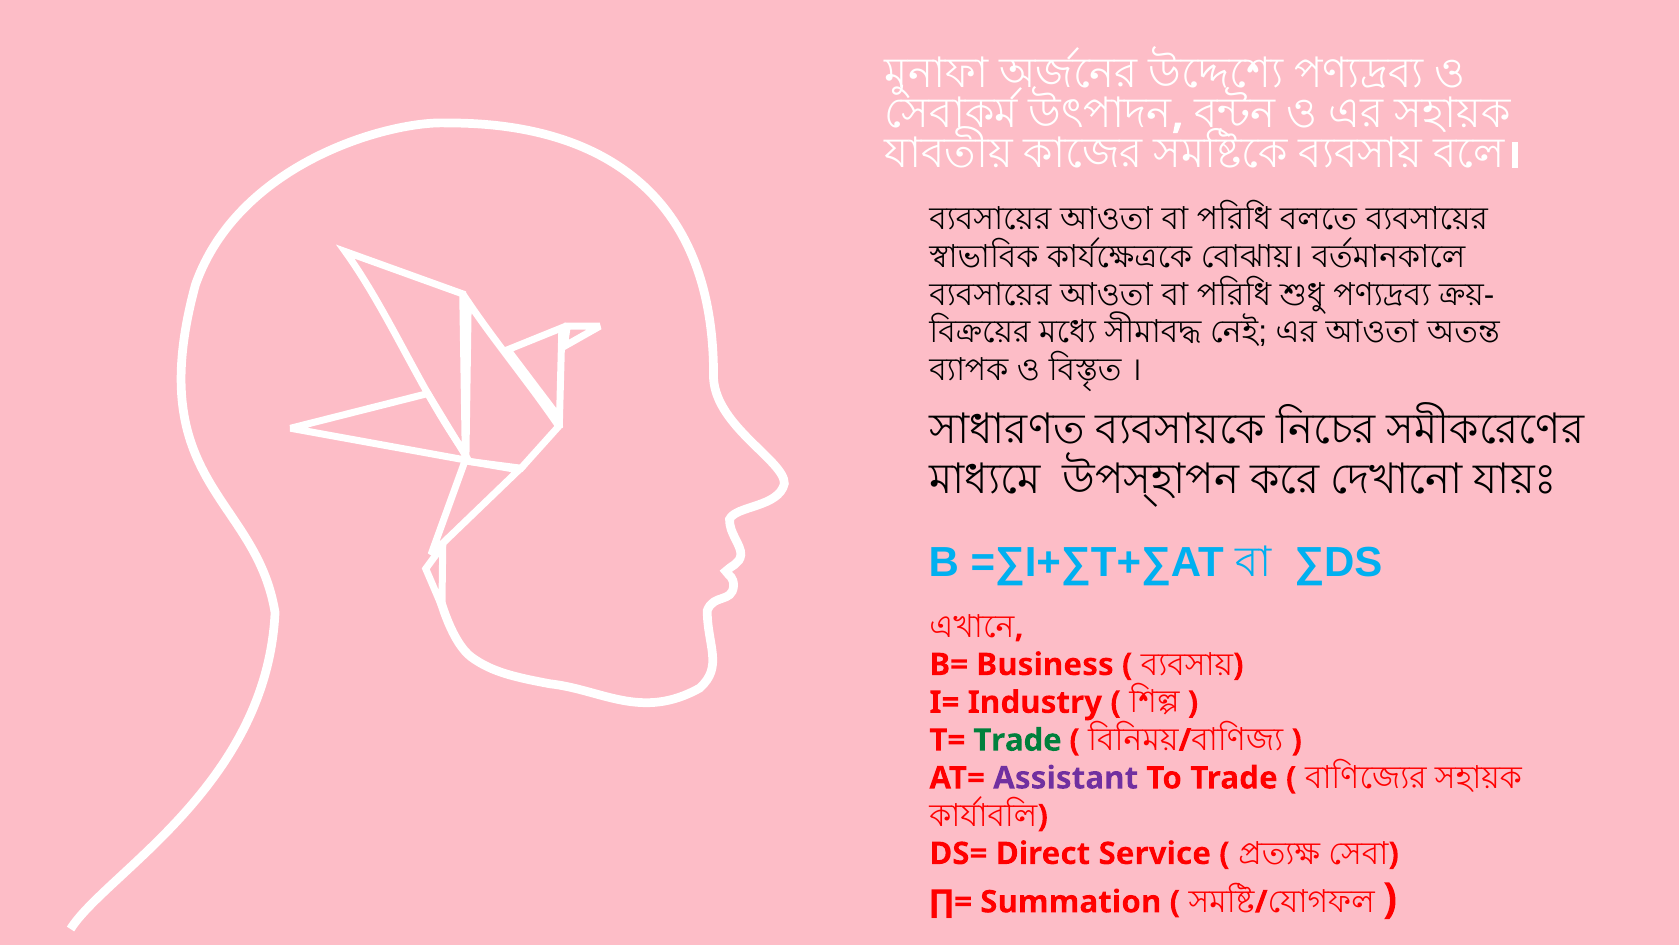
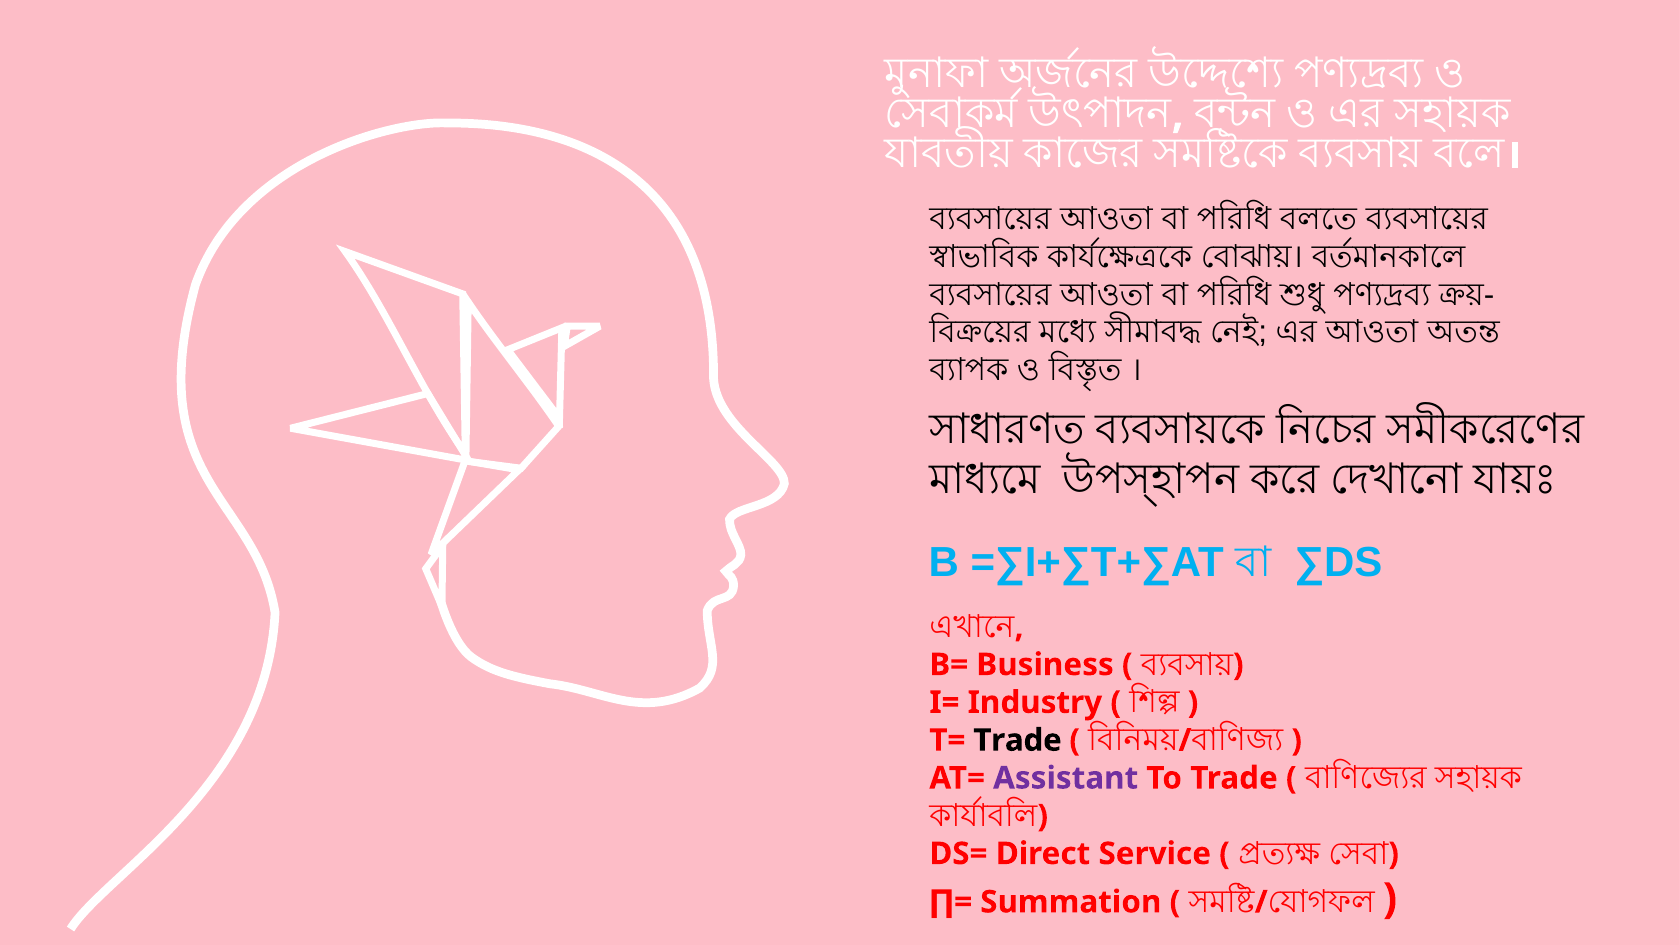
Trade at (1018, 740) colour: green -> black
